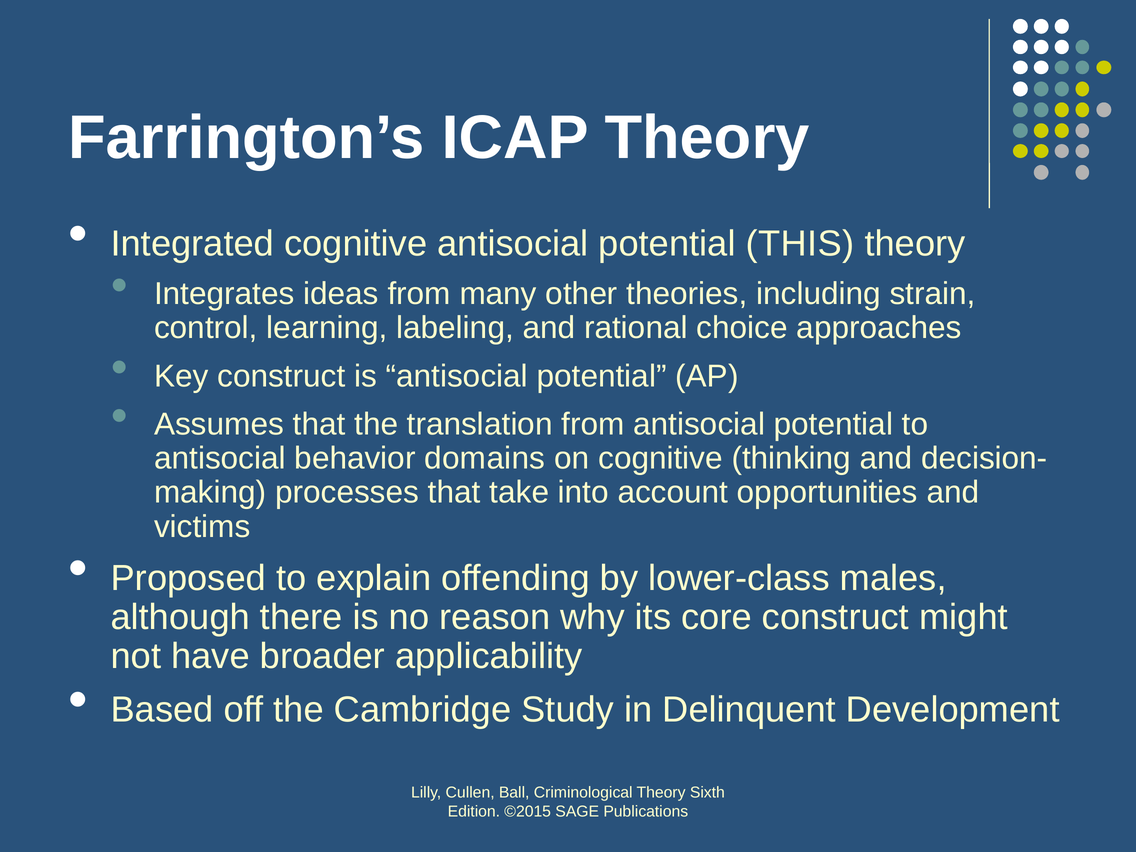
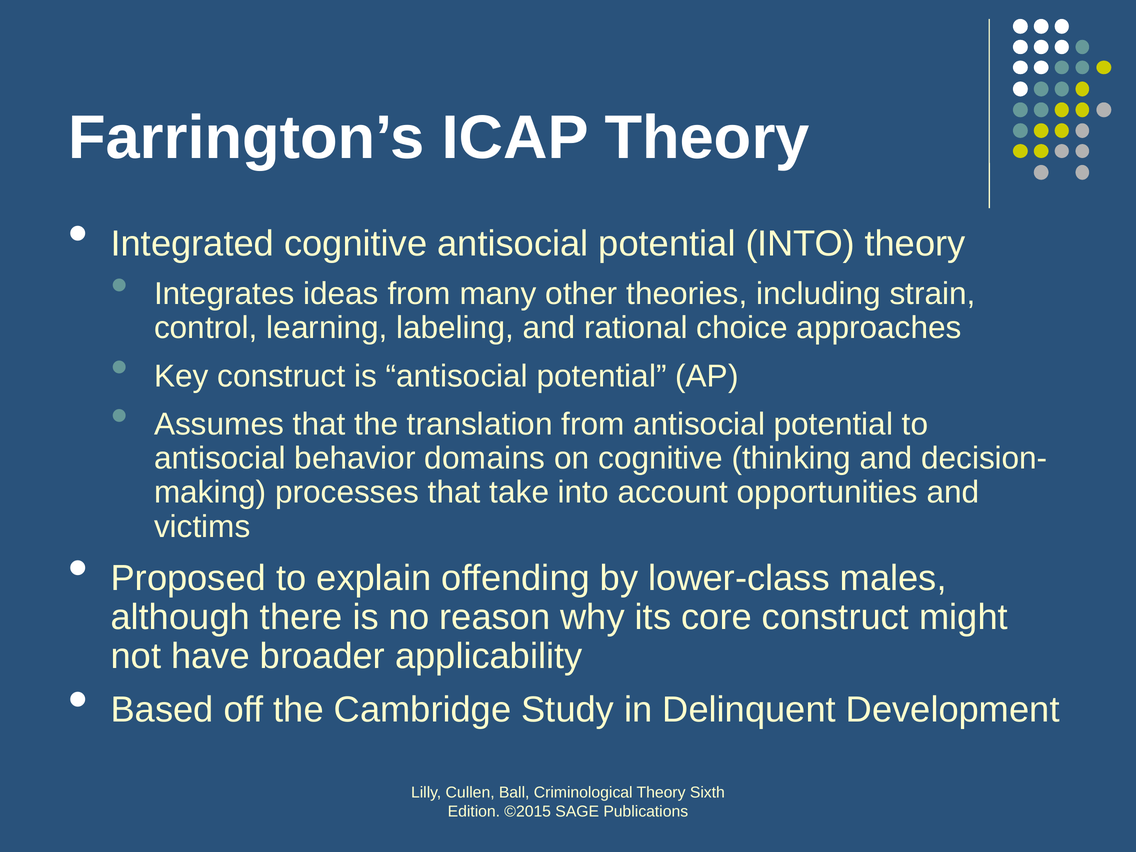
potential THIS: THIS -> INTO
